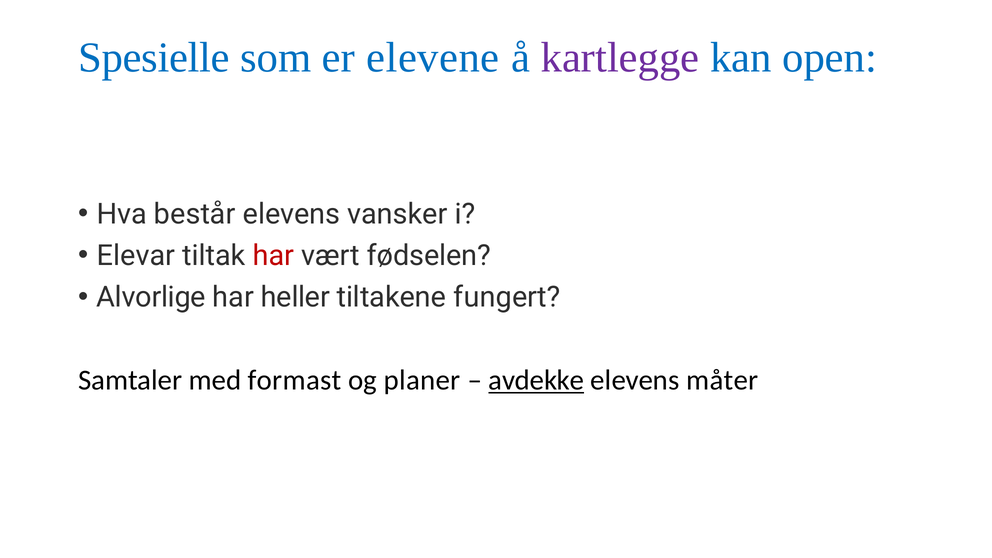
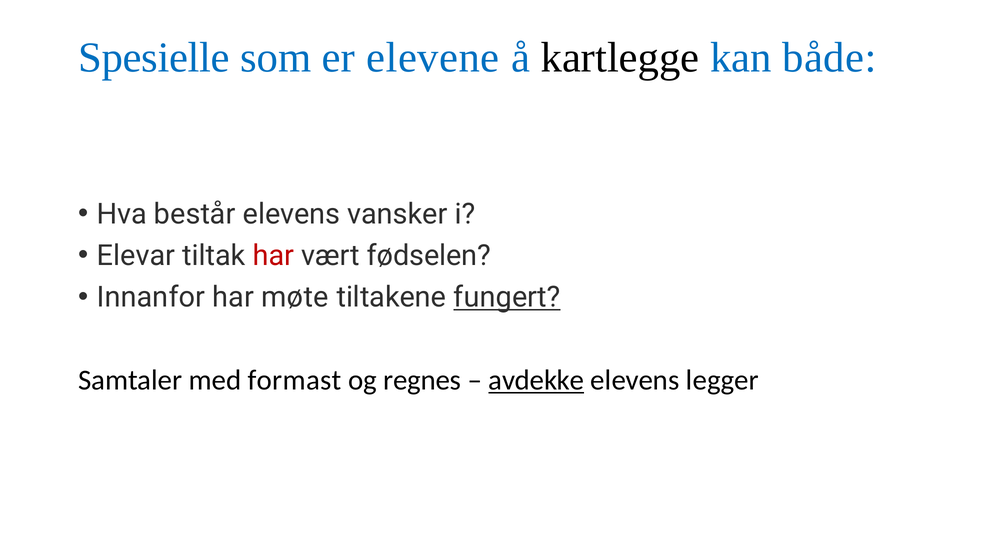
kartlegge colour: purple -> black
open: open -> både
Alvorlige: Alvorlige -> Innanfor
heller: heller -> møte
fungert underline: none -> present
planer: planer -> regnes
måter: måter -> legger
